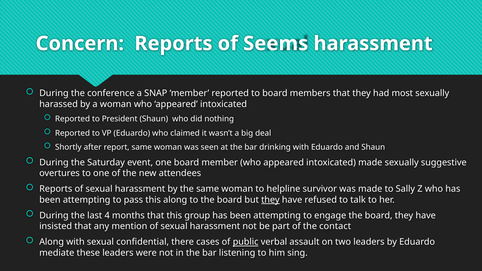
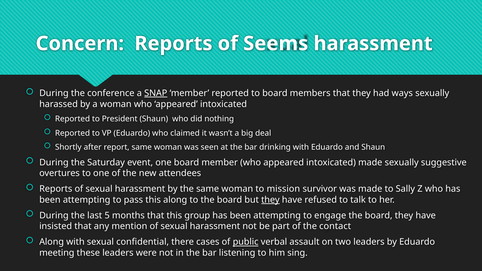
SNAP underline: none -> present
most: most -> ways
helpline: helpline -> mission
4: 4 -> 5
mediate: mediate -> meeting
